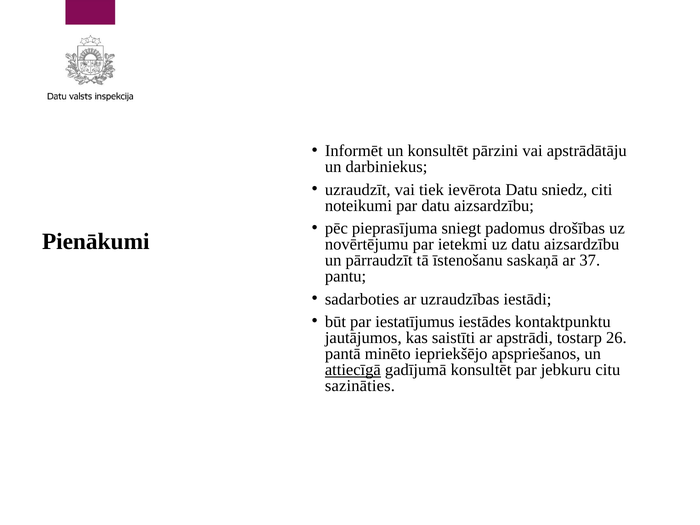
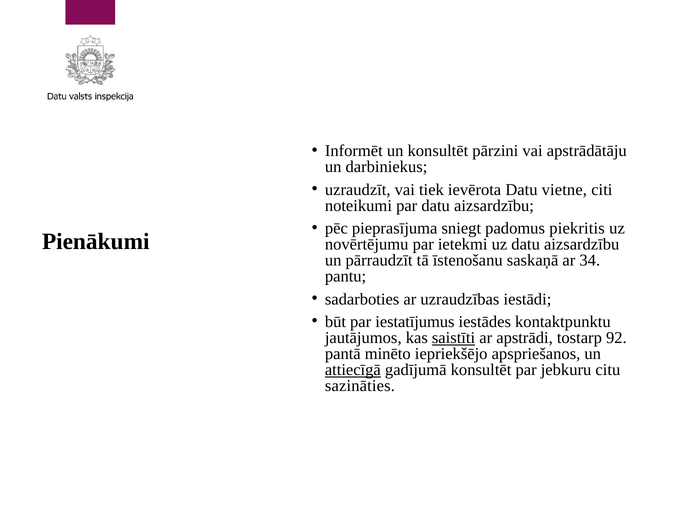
sniedz: sniedz -> vietne
drošības: drošības -> piekritis
37: 37 -> 34
saistīti underline: none -> present
26: 26 -> 92
